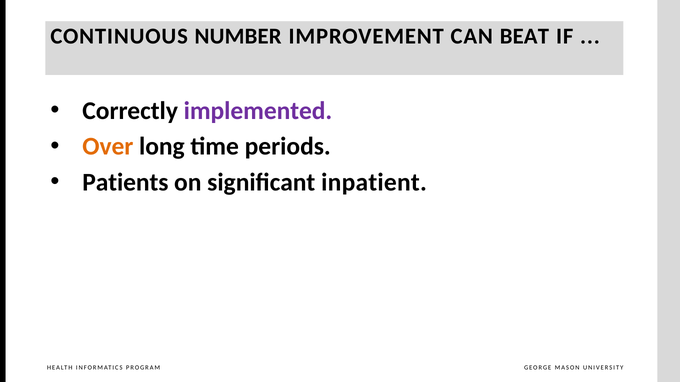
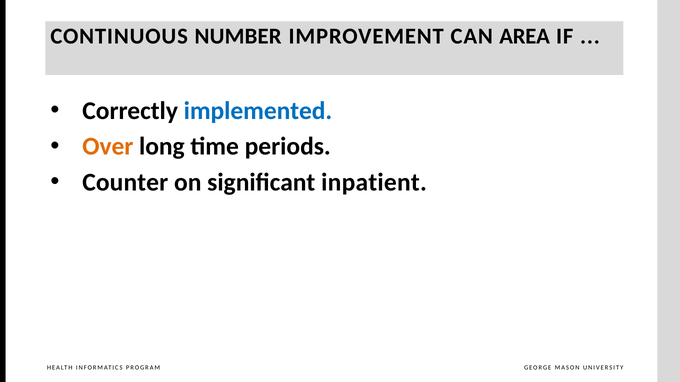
BEAT: BEAT -> AREA
implemented colour: purple -> blue
Patients: Patients -> Counter
